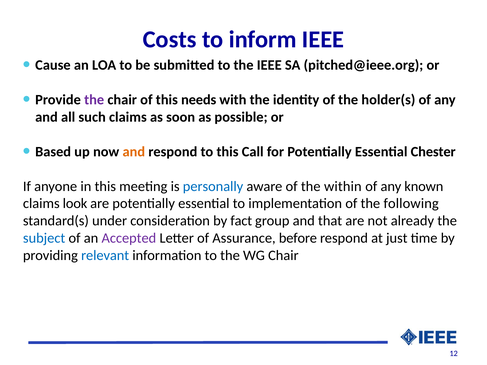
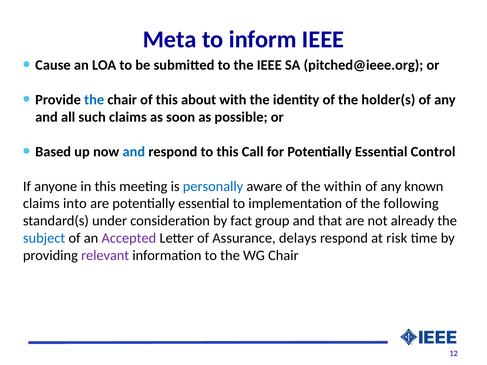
Costs: Costs -> Meta
the at (94, 100) colour: purple -> blue
needs: needs -> about
and at (134, 152) colour: orange -> blue
Chester: Chester -> Control
look: look -> into
before: before -> delays
just: just -> risk
relevant colour: blue -> purple
